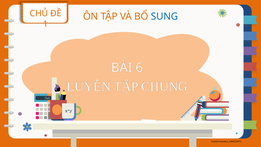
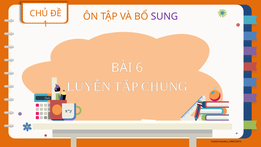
SUNG colour: blue -> purple
